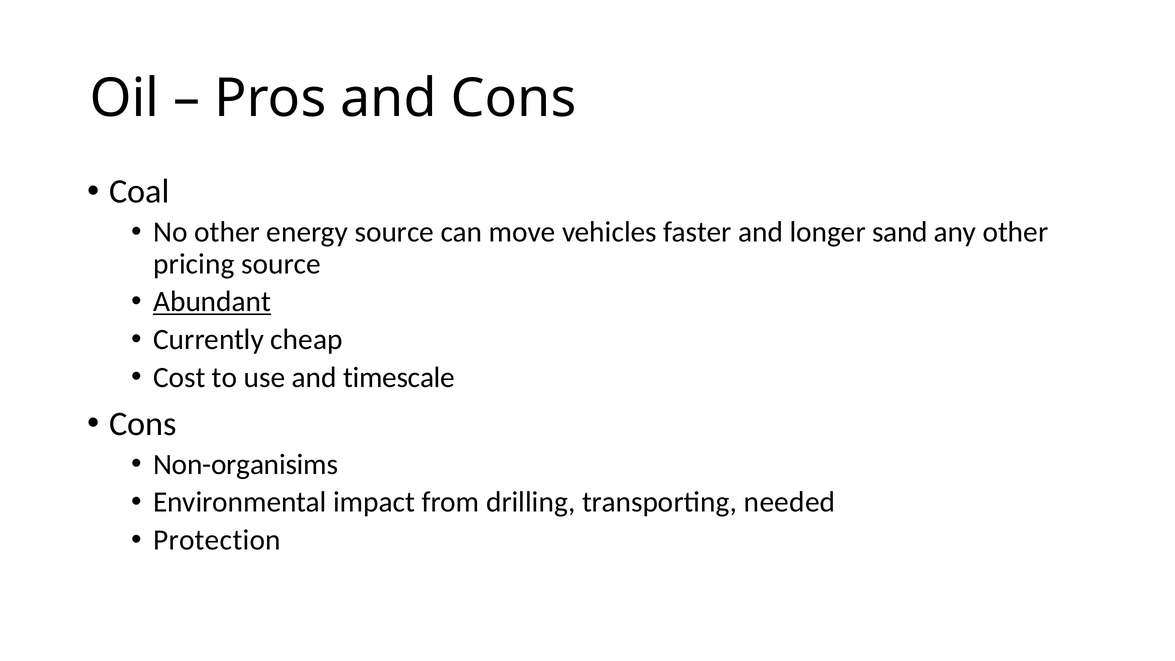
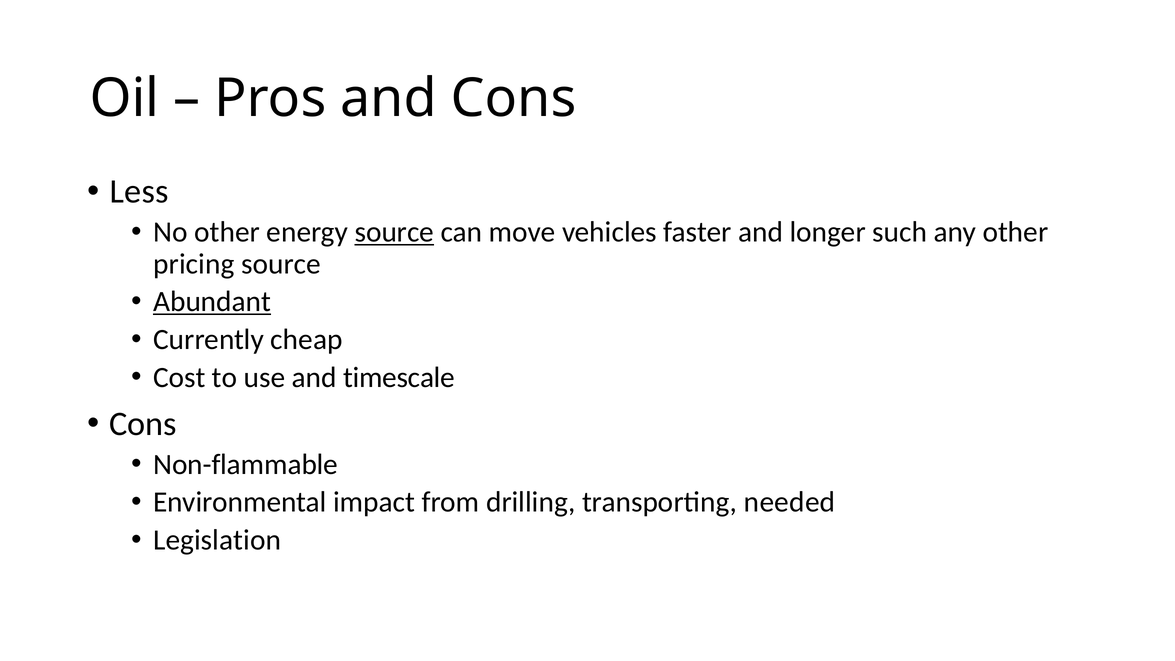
Coal: Coal -> Less
source at (394, 232) underline: none -> present
sand: sand -> such
Non-organisims: Non-organisims -> Non-flammable
Protection: Protection -> Legislation
